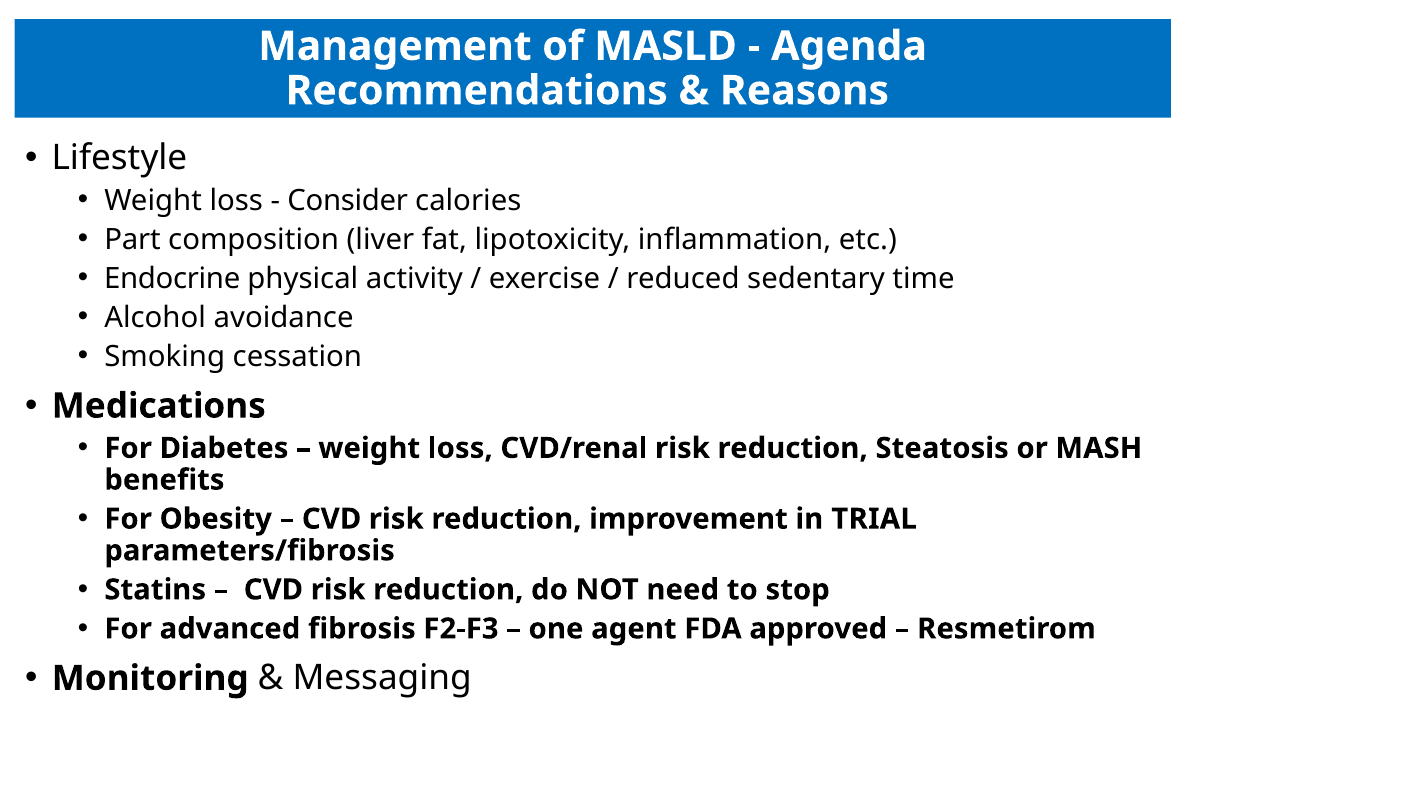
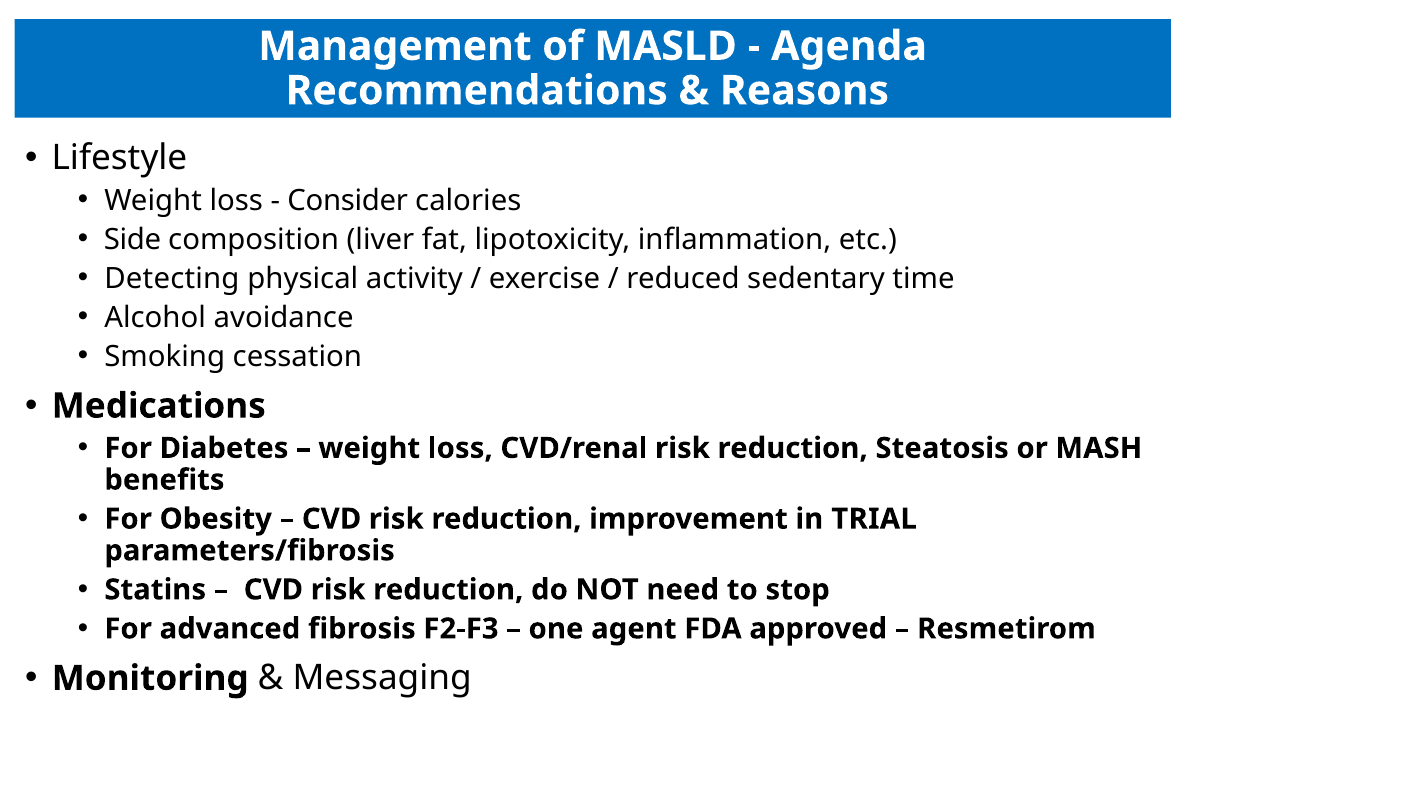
Part: Part -> Side
Endocrine: Endocrine -> Detecting
